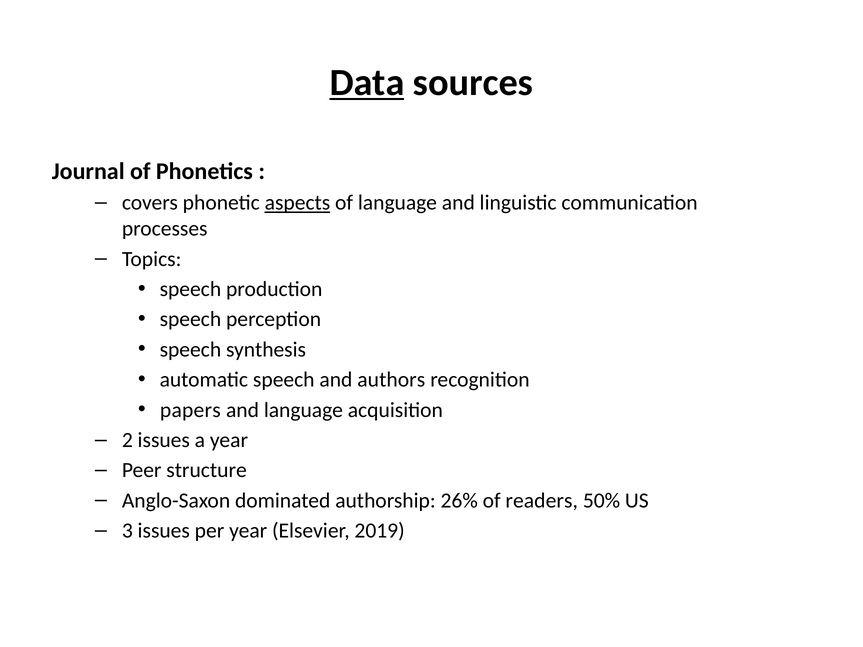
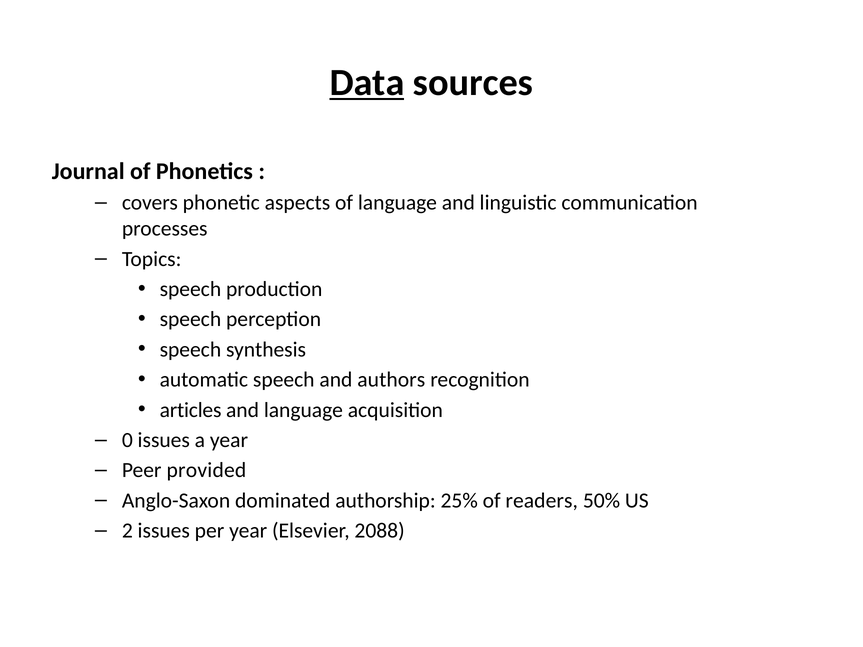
aspects underline: present -> none
papers: papers -> articles
2: 2 -> 0
structure: structure -> provided
26%: 26% -> 25%
3: 3 -> 2
2019: 2019 -> 2088
